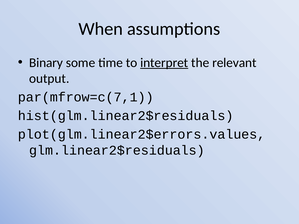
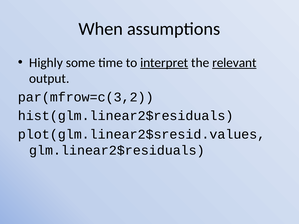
Binary: Binary -> Highly
relevant underline: none -> present
par(mfrow=c(7,1: par(mfrow=c(7,1 -> par(mfrow=c(3,2
plot(glm.linear2$errors.values: plot(glm.linear2$errors.values -> plot(glm.linear2$sresid.values
